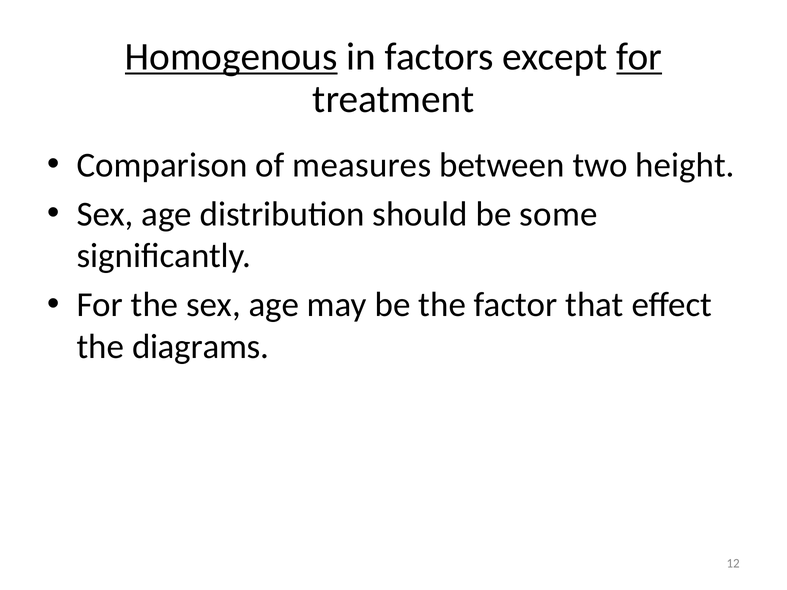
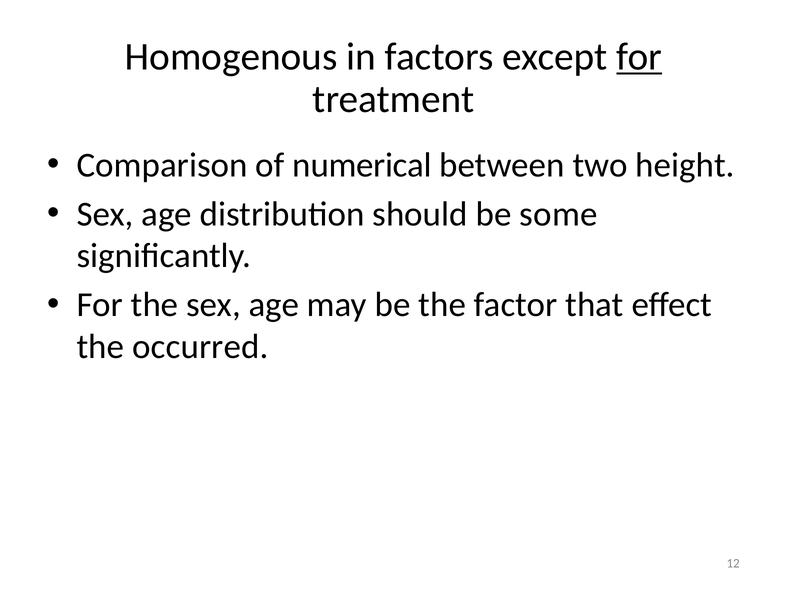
Homogenous underline: present -> none
measures: measures -> numerical
diagrams: diagrams -> occurred
